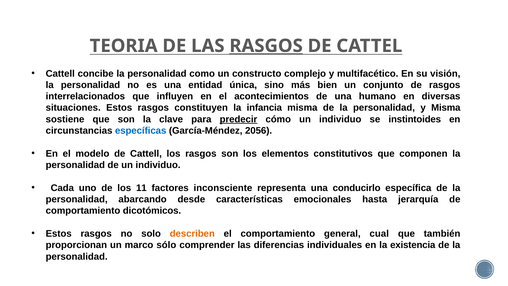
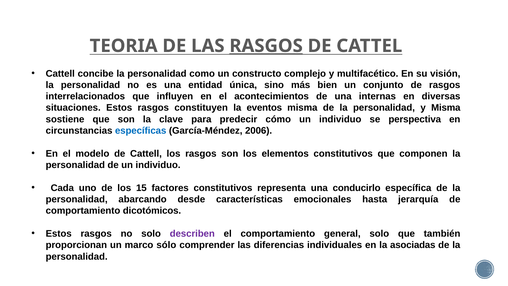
humano: humano -> internas
infancia: infancia -> eventos
predecir underline: present -> none
instintoides: instintoides -> perspectiva
2056: 2056 -> 2006
11: 11 -> 15
factores inconsciente: inconsciente -> constitutivos
describen colour: orange -> purple
general cual: cual -> solo
existencia: existencia -> asociadas
